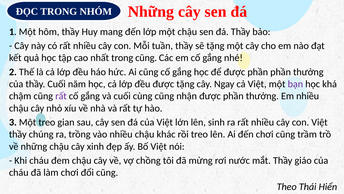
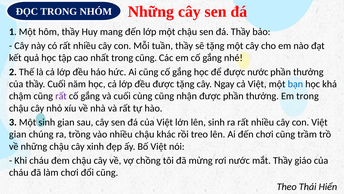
để được phần: phần -> nước
bạn colour: purple -> blue
Em nhiều: nhiều -> trong
Một treo: treo -> sinh
thầy at (18, 134): thầy -> gian
